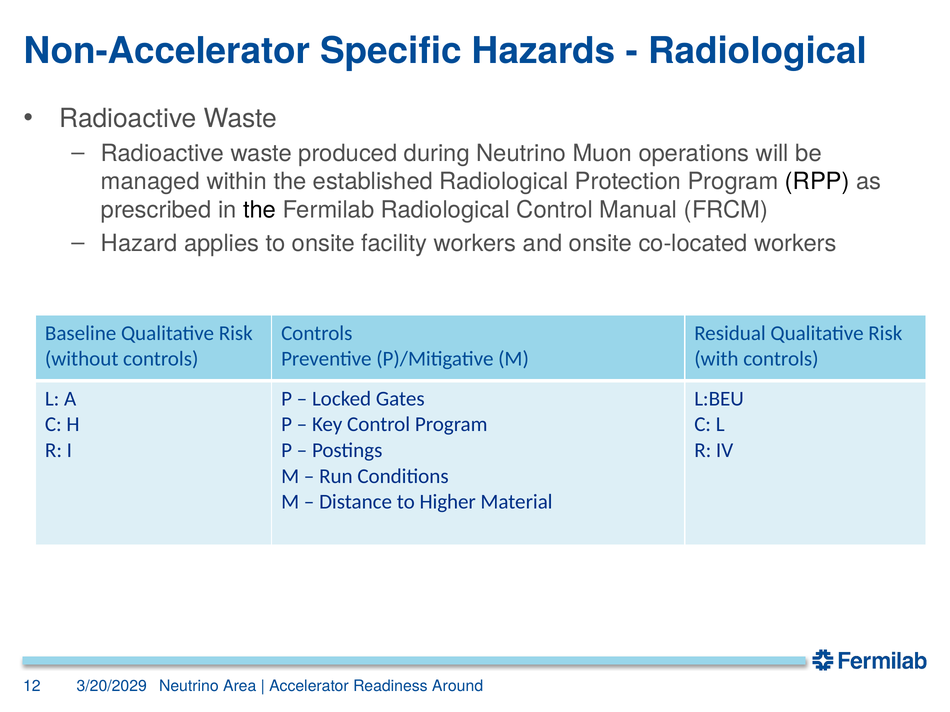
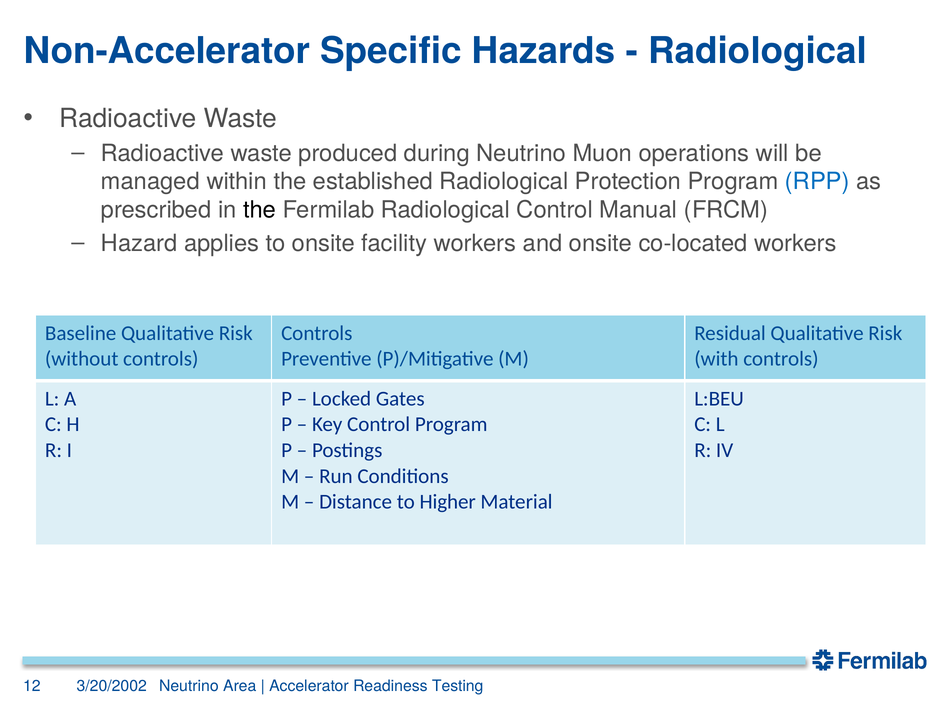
RPP colour: black -> blue
3/20/2029: 3/20/2029 -> 3/20/2002
Around: Around -> Testing
